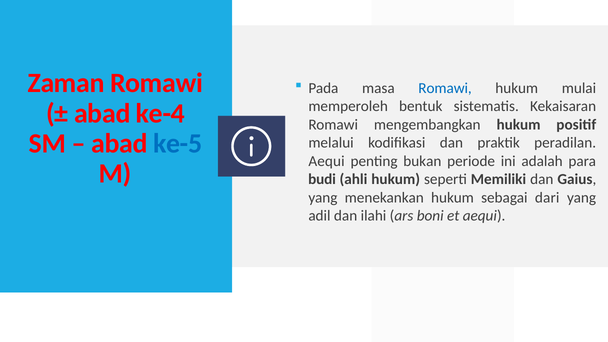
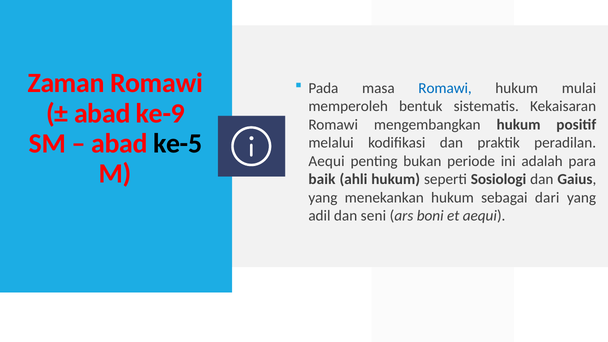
ke-4: ke-4 -> ke-9
ke-5 colour: blue -> black
budi: budi -> baik
Memiliki: Memiliki -> Sosiologi
ilahi: ilahi -> seni
